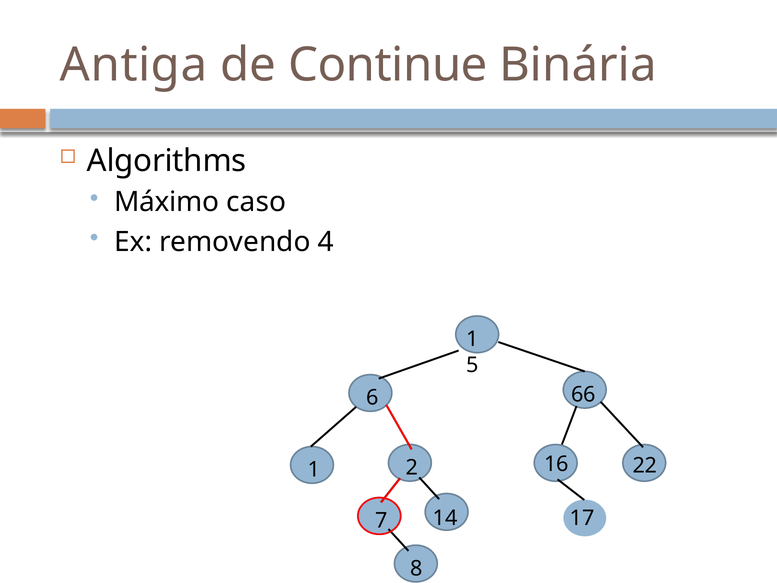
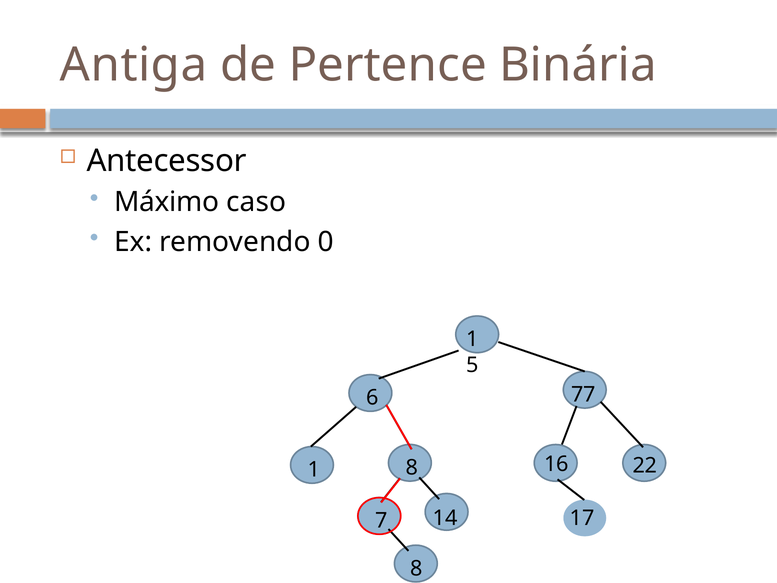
Continue: Continue -> Pertence
Algorithms: Algorithms -> Antecessor
4: 4 -> 0
66: 66 -> 77
1 2: 2 -> 8
